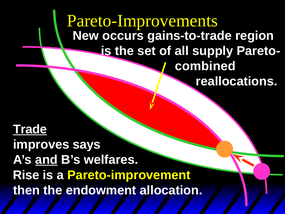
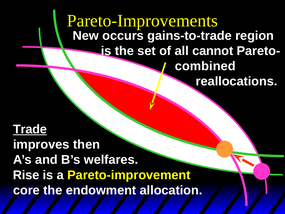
supply: supply -> cannot
says: says -> then
and underline: present -> none
then: then -> core
